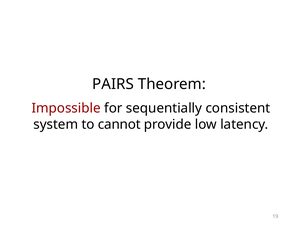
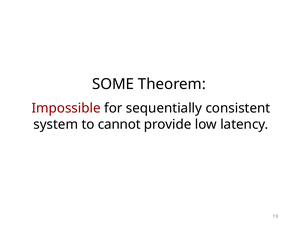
PAIRS: PAIRS -> SOME
